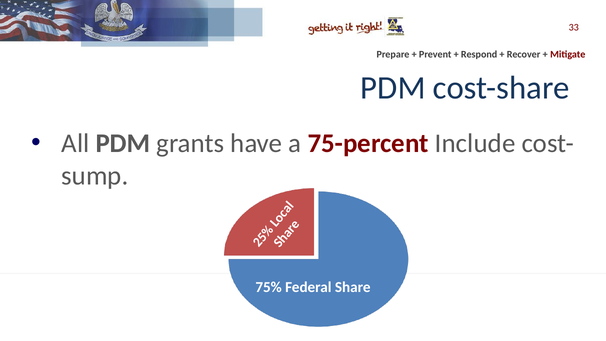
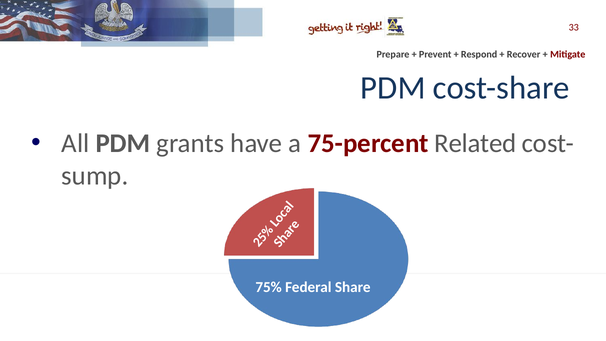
Include: Include -> Related
